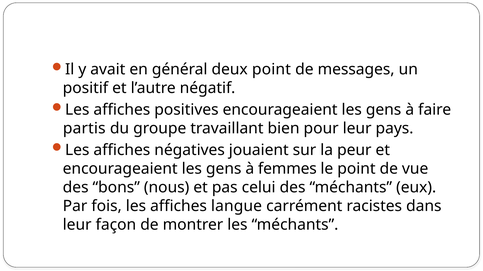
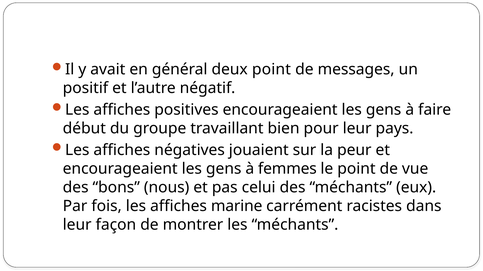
partis: partis -> début
langue: langue -> marine
